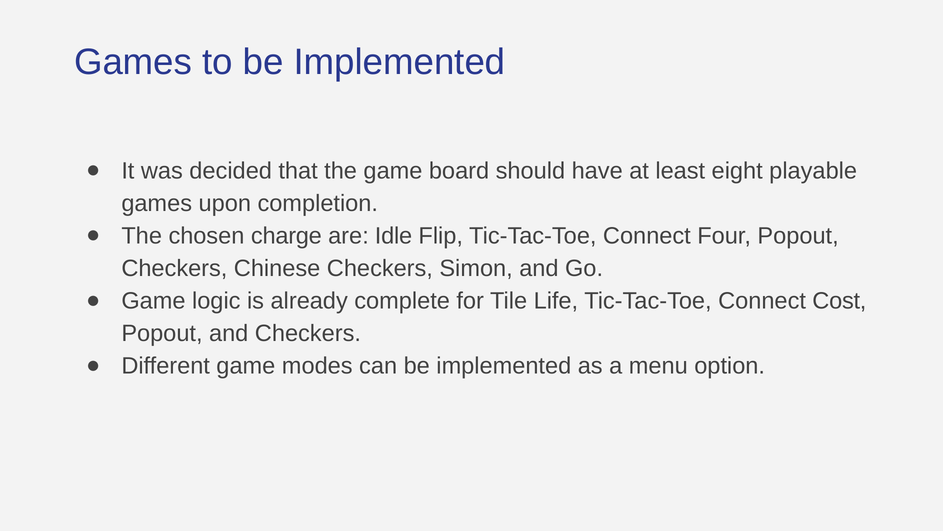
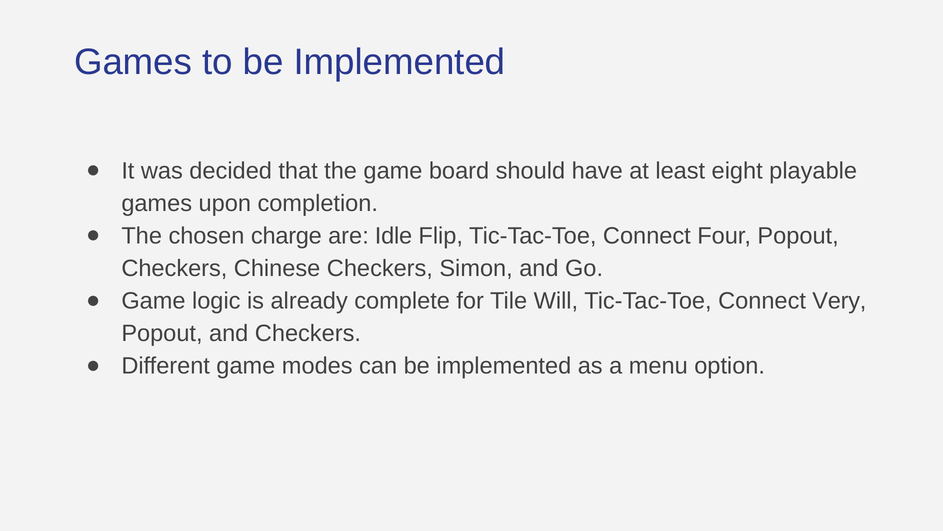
Life: Life -> Will
Cost: Cost -> Very
